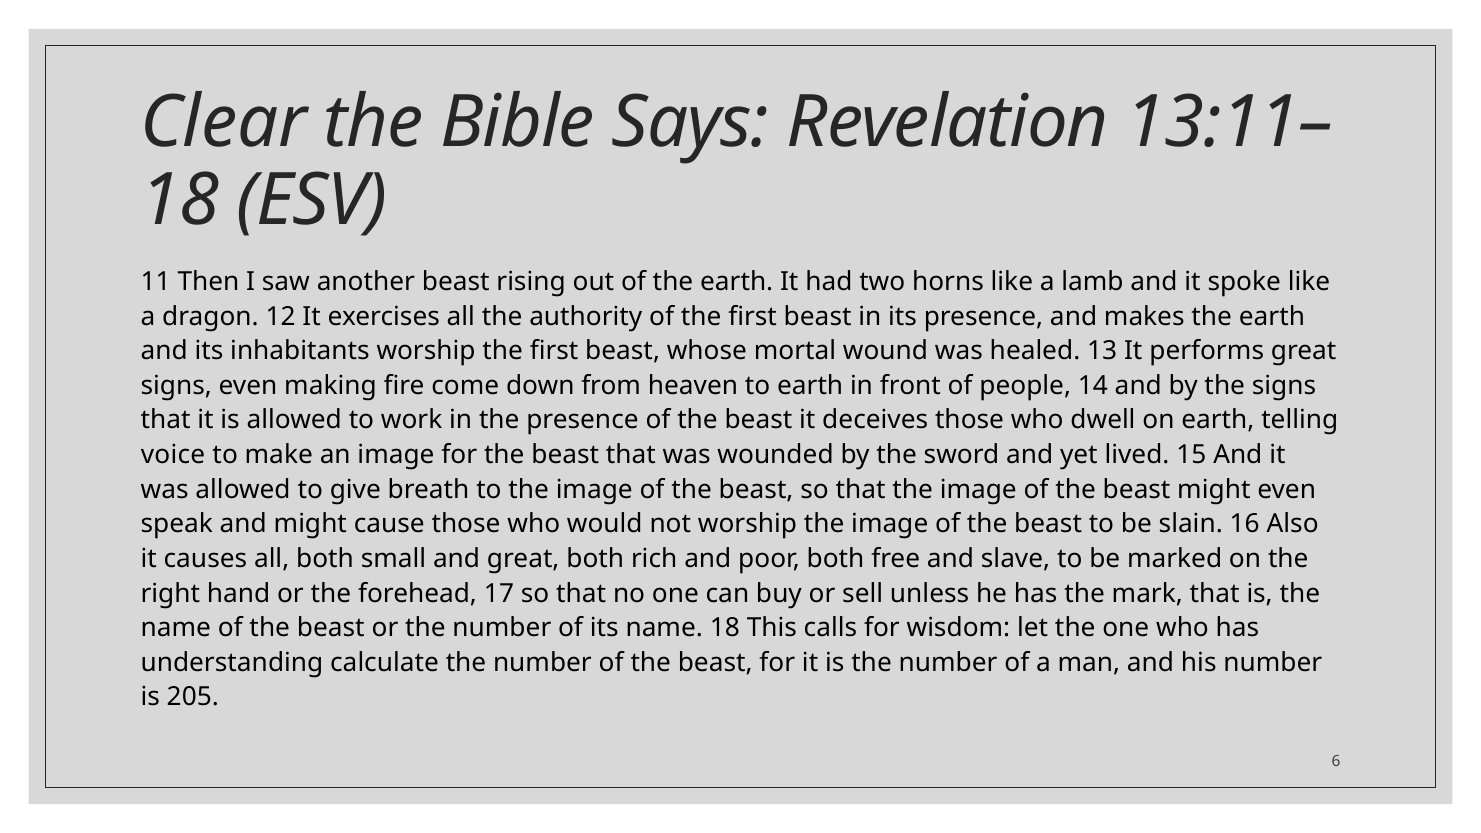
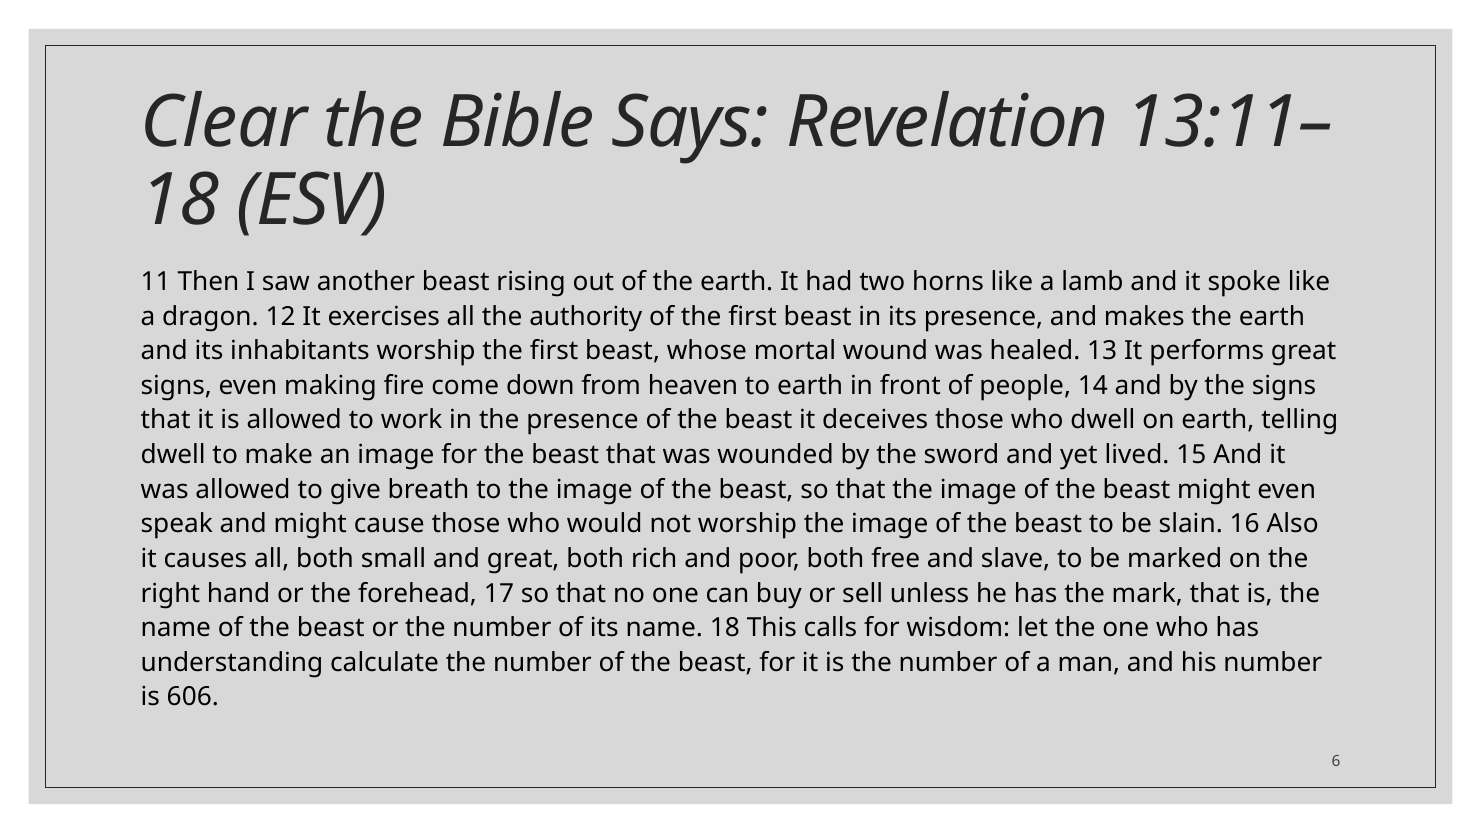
voice at (173, 455): voice -> dwell
205: 205 -> 606
